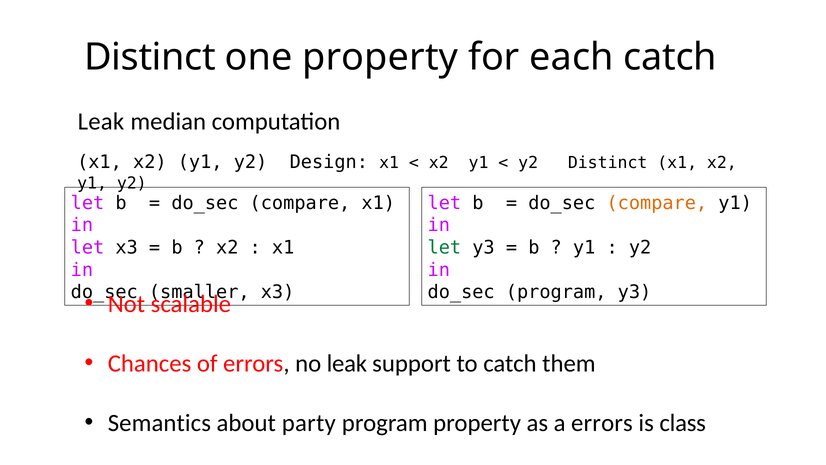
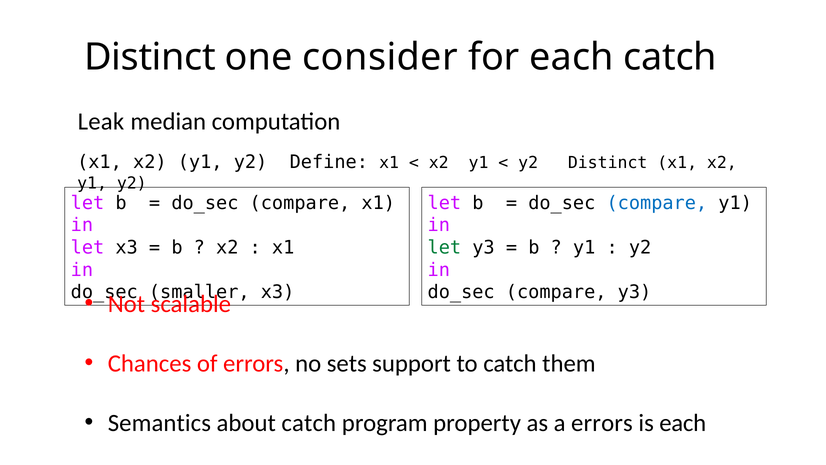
one property: property -> consider
Design: Design -> Define
compare at (657, 203) colour: orange -> blue
program at (556, 292): program -> compare
no leak: leak -> sets
about party: party -> catch
is class: class -> each
